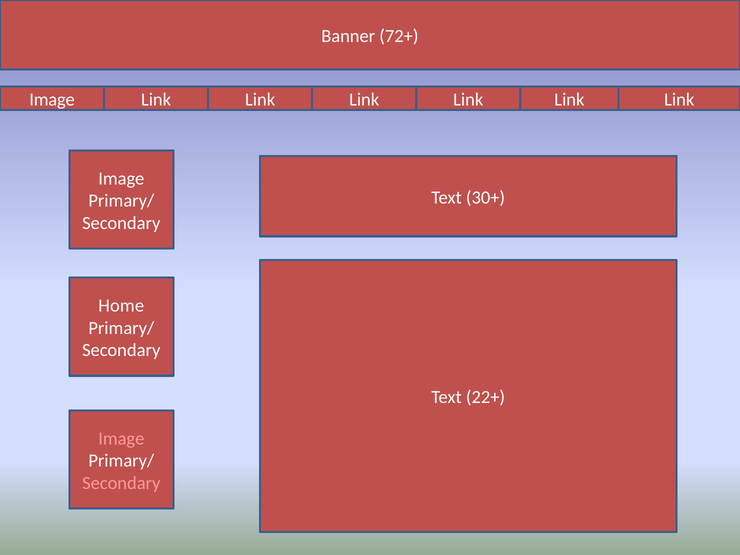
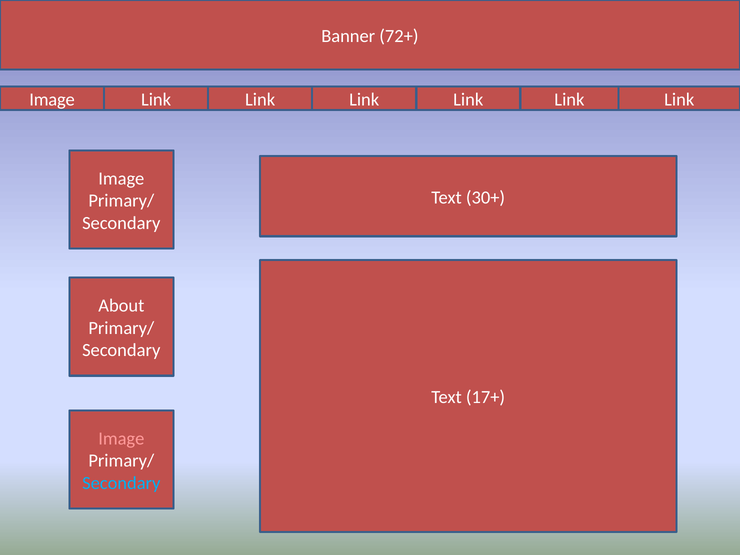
Home: Home -> About
22+: 22+ -> 17+
Secondary at (121, 483) colour: pink -> light blue
